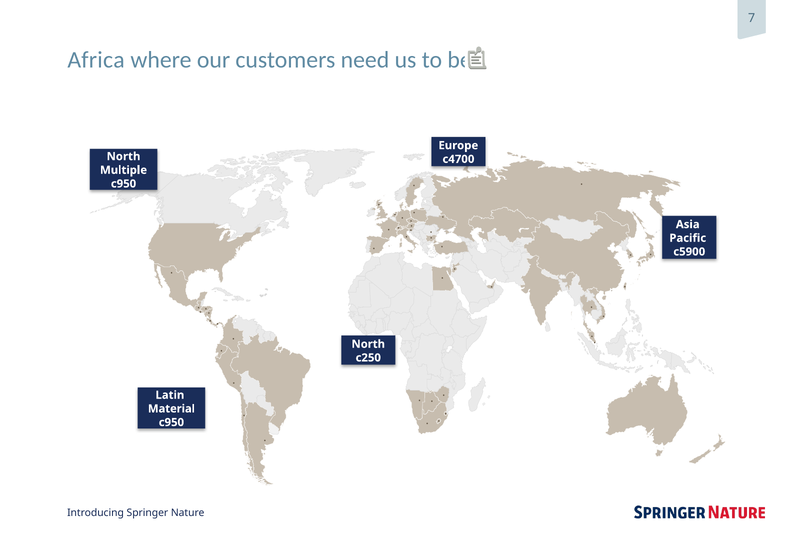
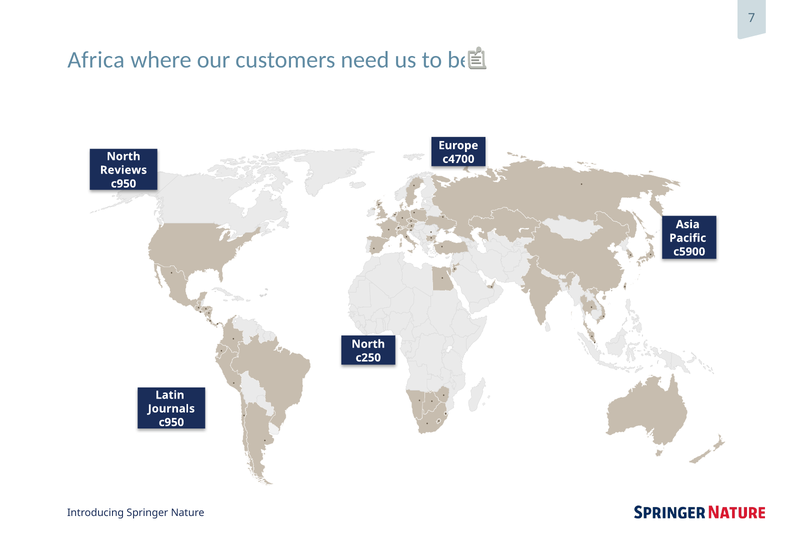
Multiple: Multiple -> Reviews
Material: Material -> Journals
